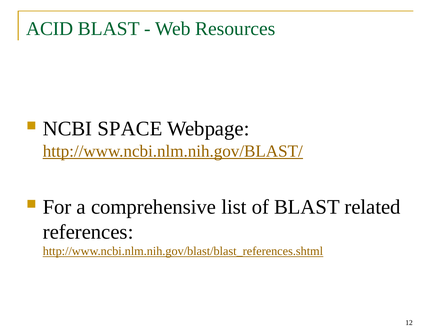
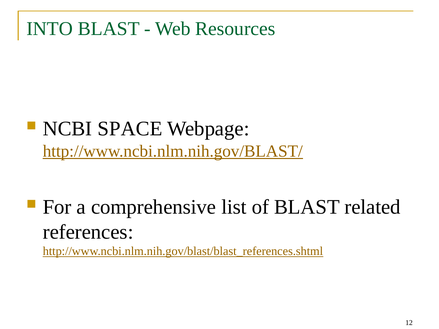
ACID: ACID -> INTO
